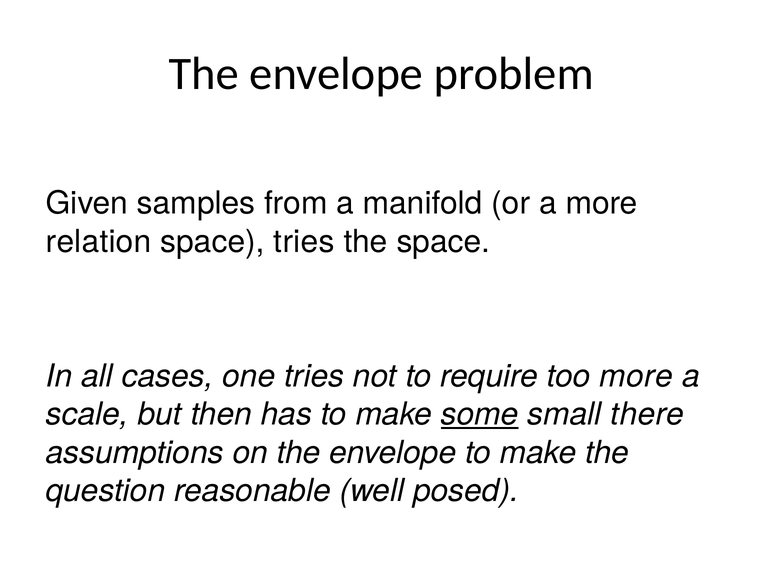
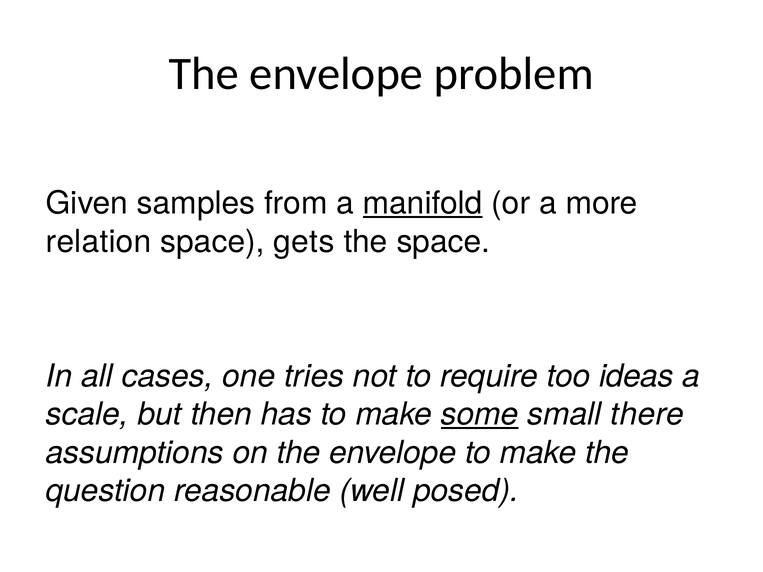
manifold underline: none -> present
space tries: tries -> gets
too more: more -> ideas
